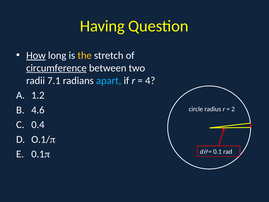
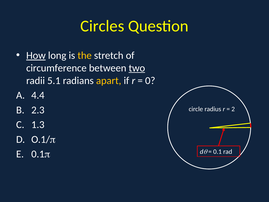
Having: Having -> Circles
circumference underline: present -> none
two underline: none -> present
7.1: 7.1 -> 5.1
apart colour: light blue -> yellow
4: 4 -> 0
1.2: 1.2 -> 4.4
4.6: 4.6 -> 2.3
0.4: 0.4 -> 1.3
